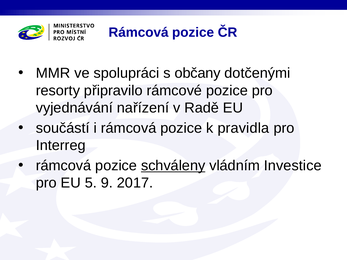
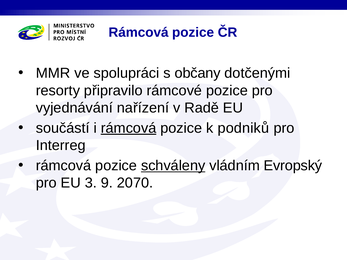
rámcová at (129, 128) underline: none -> present
pravidla: pravidla -> podniků
Investice: Investice -> Evropský
5: 5 -> 3
2017: 2017 -> 2070
